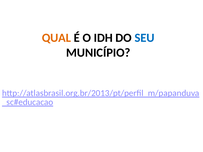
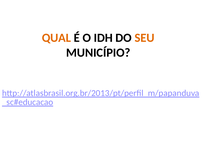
SEU colour: blue -> orange
